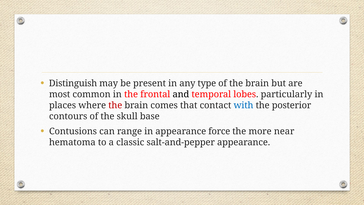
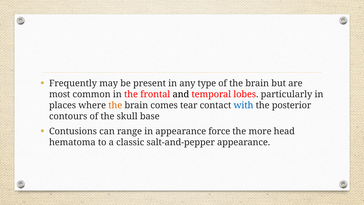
Distinguish: Distinguish -> Frequently
the at (115, 105) colour: red -> orange
that: that -> tear
near: near -> head
